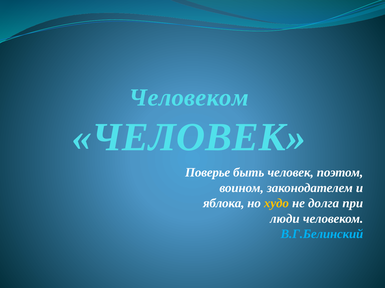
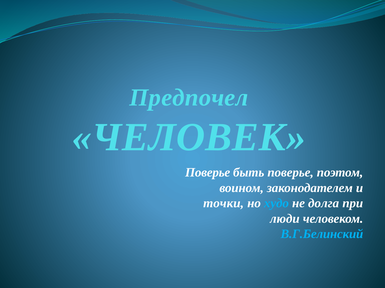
Человеком at (189, 98): Человеком -> Предпочел
быть человек: человек -> поверье
яблока: яблока -> точки
худо colour: yellow -> light blue
